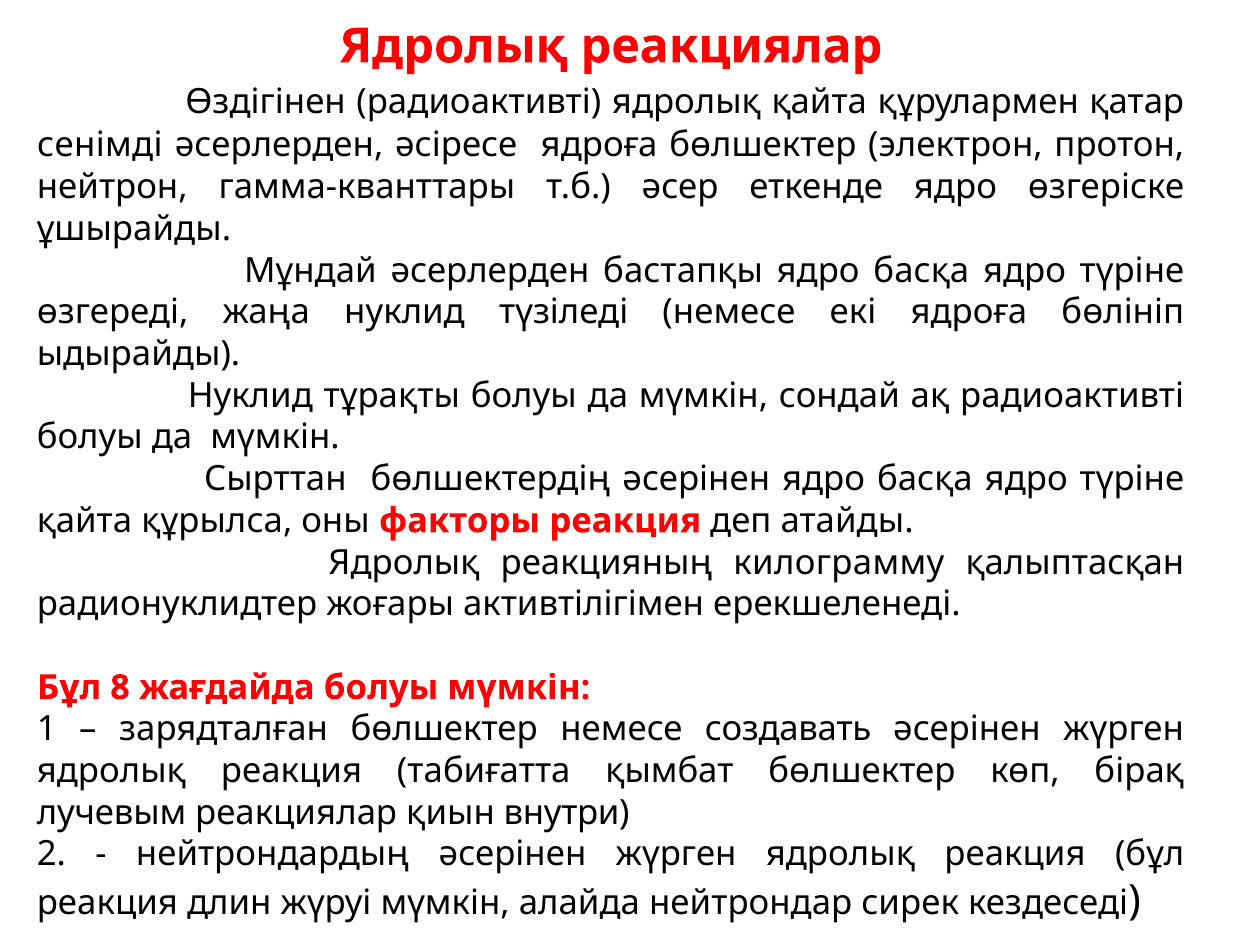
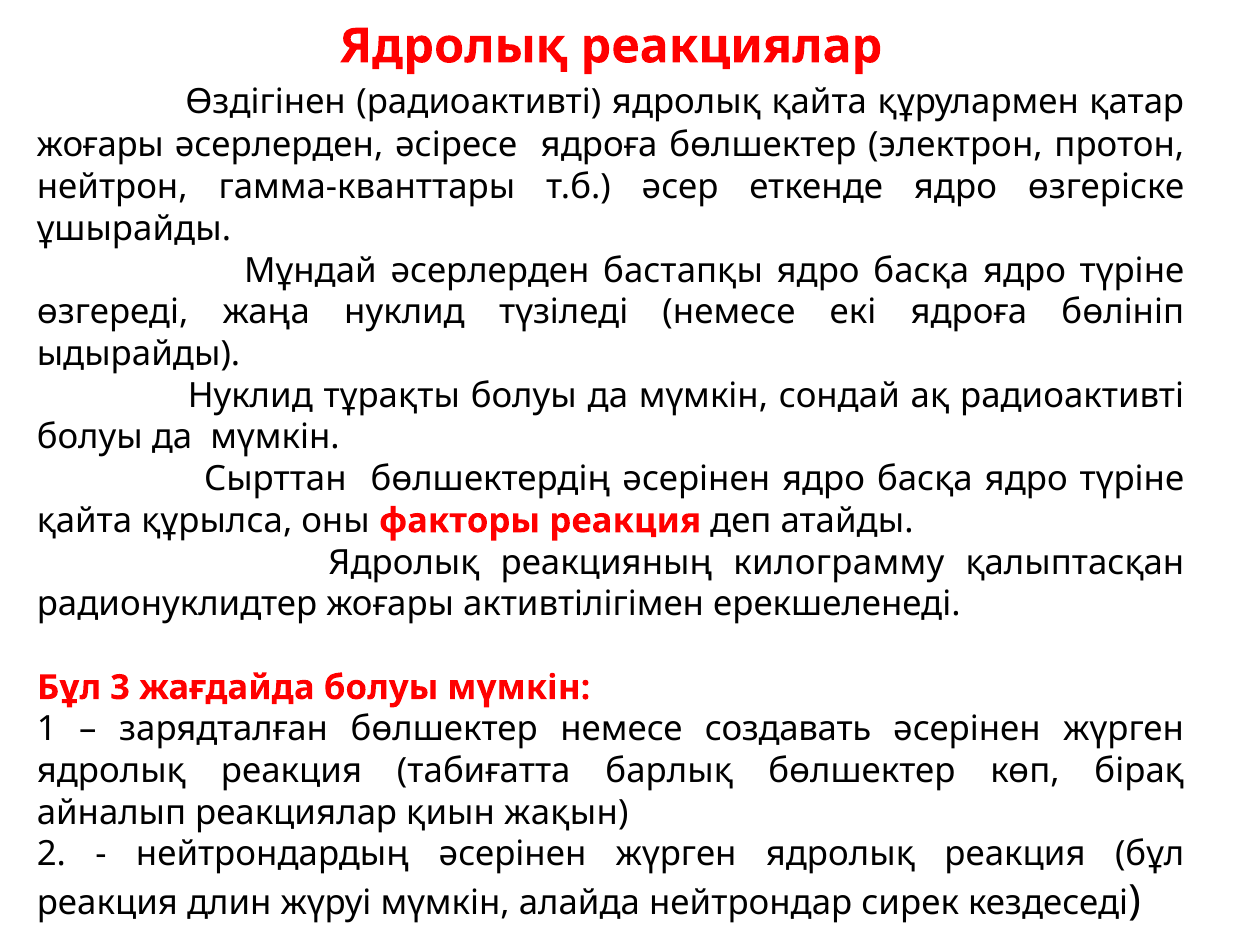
сенімді at (100, 146): сенімді -> жоғары
8: 8 -> 3
қымбат: қымбат -> барлық
лучевым: лучевым -> айналып
внутри: внутри -> жақын
